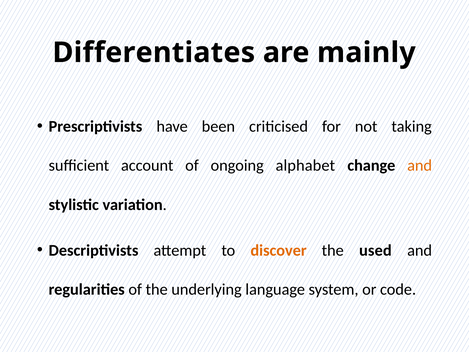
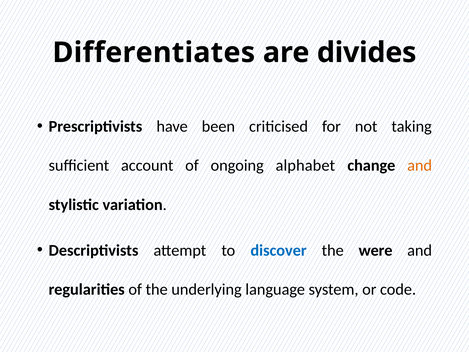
mainly: mainly -> divides
discover colour: orange -> blue
used: used -> were
